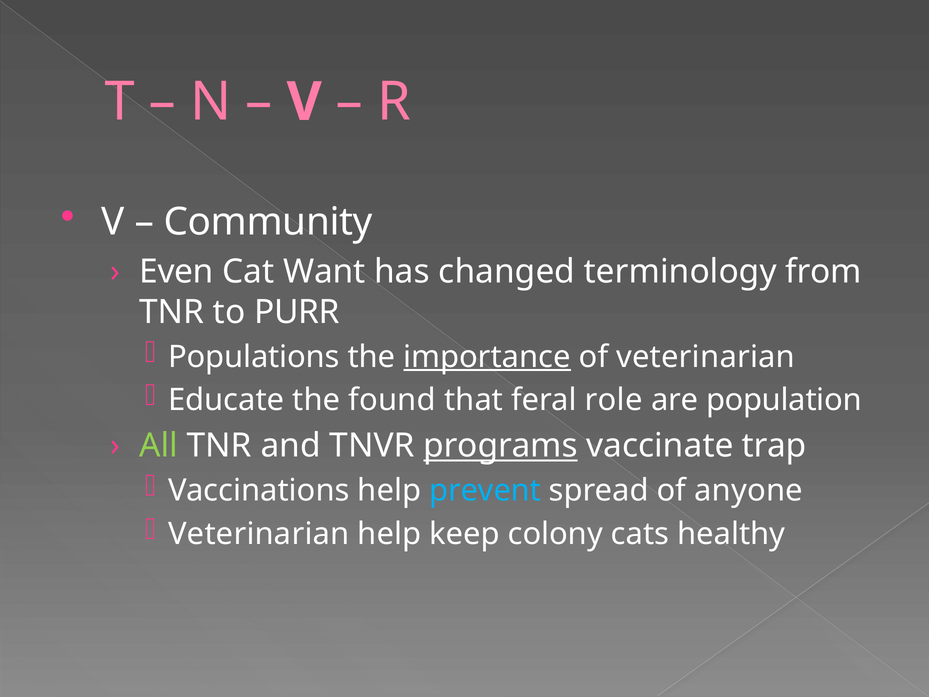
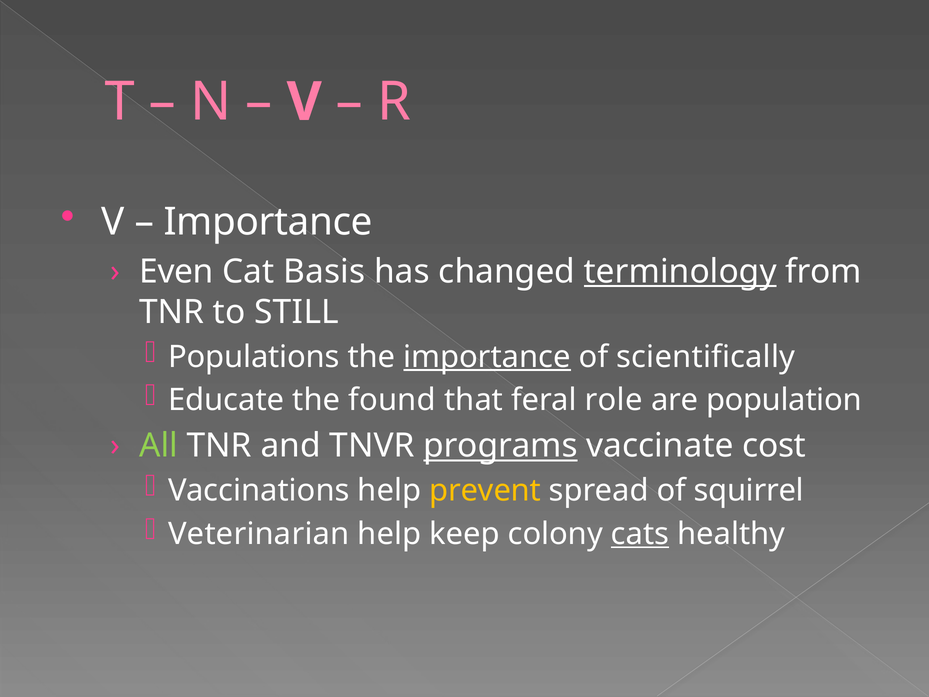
Community at (268, 222): Community -> Importance
Want: Want -> Basis
terminology underline: none -> present
PURR: PURR -> STILL
of veterinarian: veterinarian -> scientifically
trap: trap -> cost
prevent colour: light blue -> yellow
anyone: anyone -> squirrel
cats underline: none -> present
